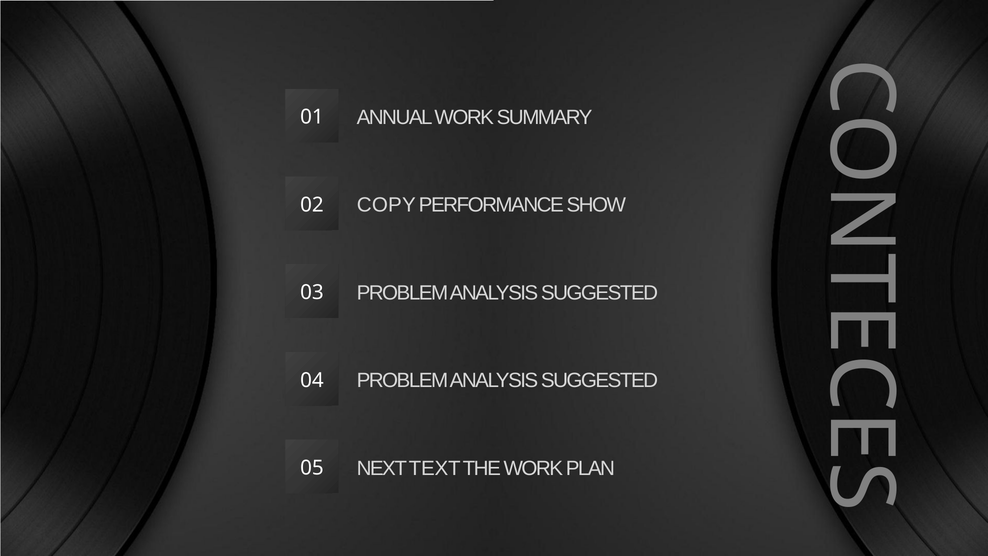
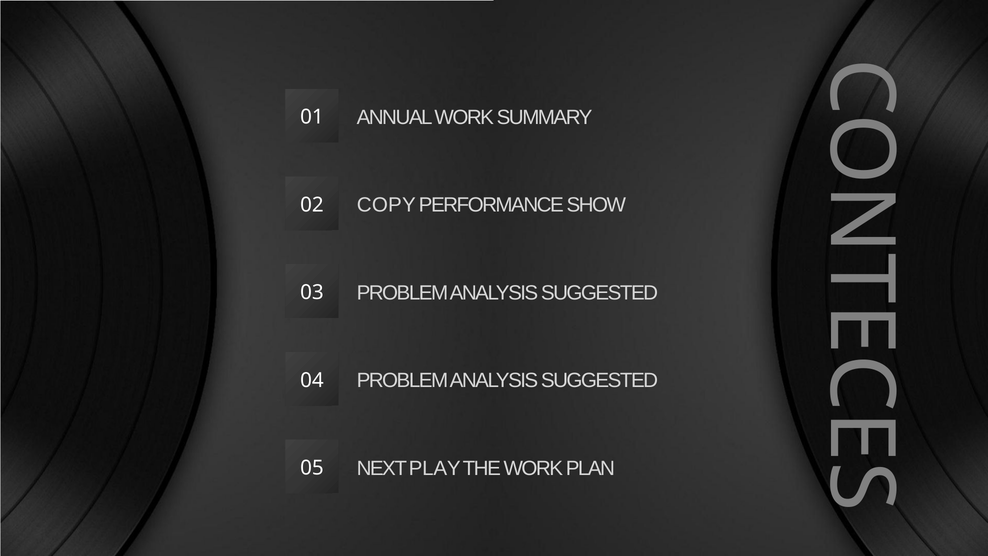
TEXT: TEXT -> PLAY
